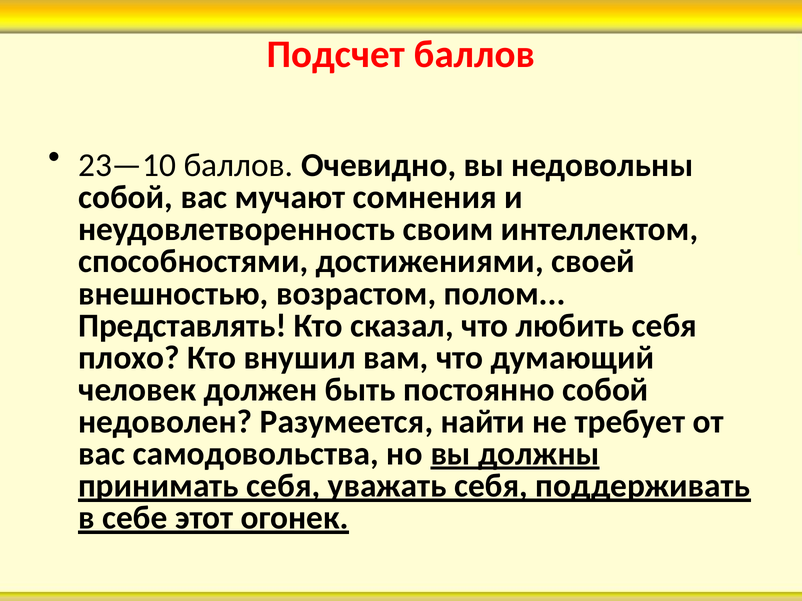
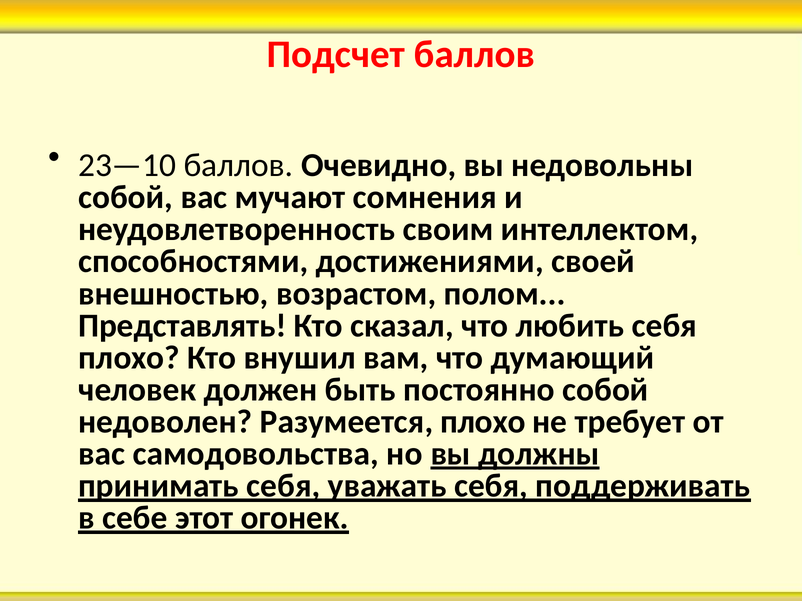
Разумеется найти: найти -> плохо
